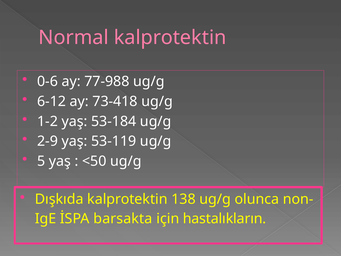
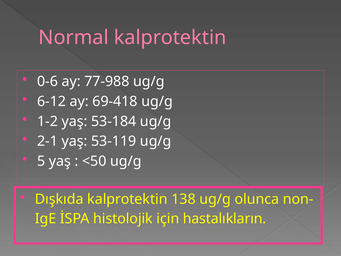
73-418: 73-418 -> 69-418
2-9: 2-9 -> 2-1
barsakta: barsakta -> histolojik
